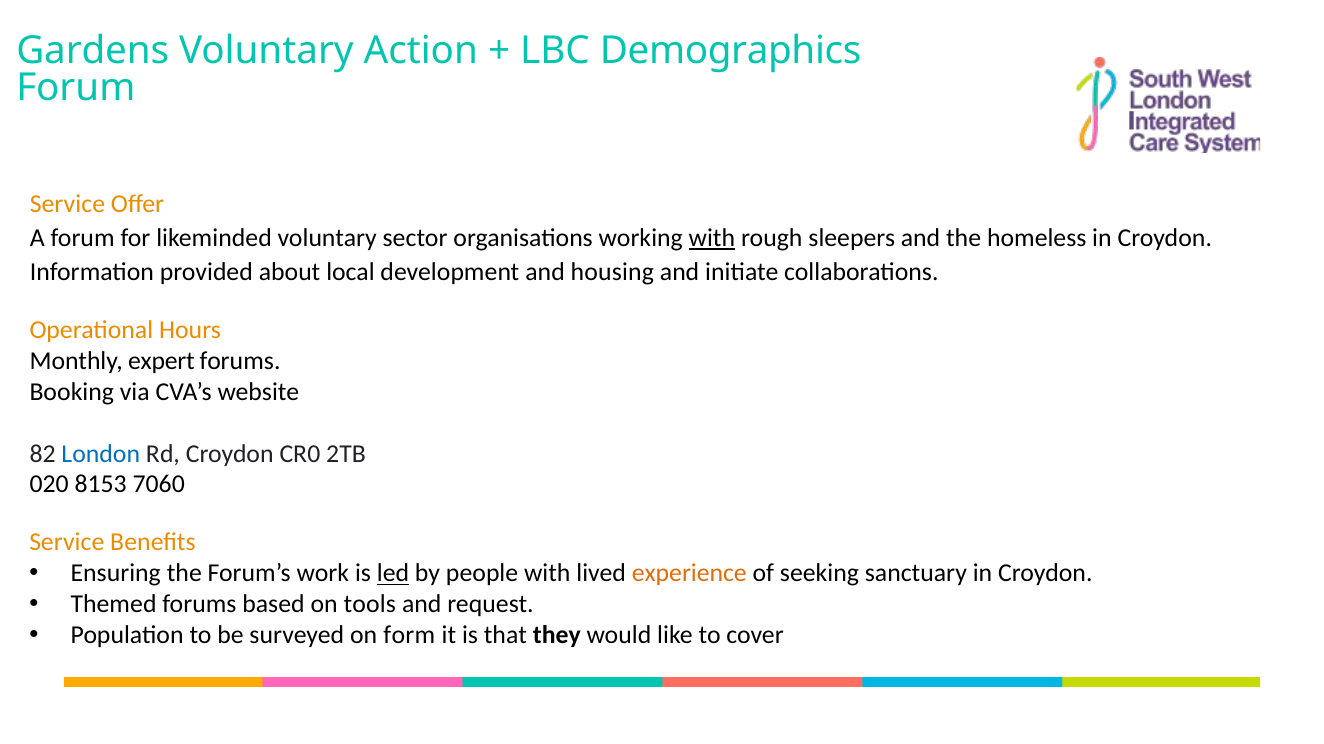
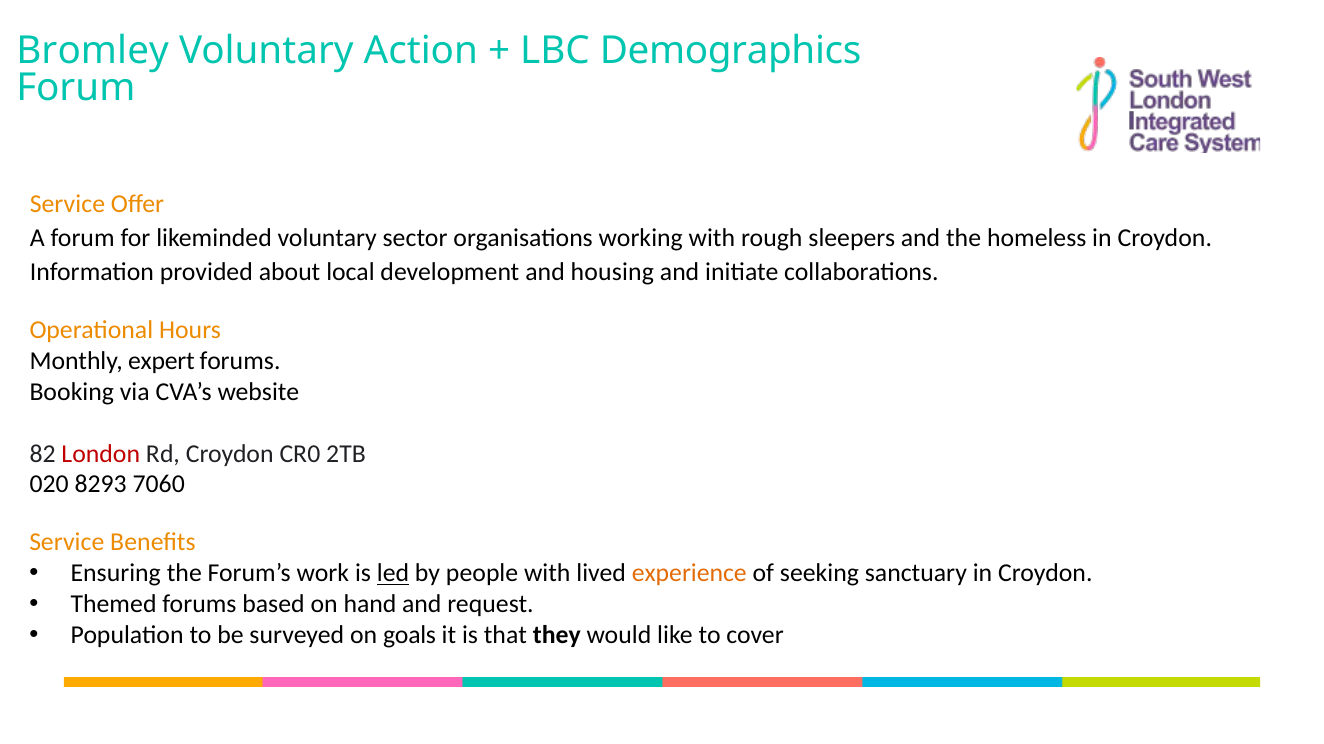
Gardens: Gardens -> Bromley
with at (712, 238) underline: present -> none
London colour: blue -> red
8153: 8153 -> 8293
tools: tools -> hand
form: form -> goals
